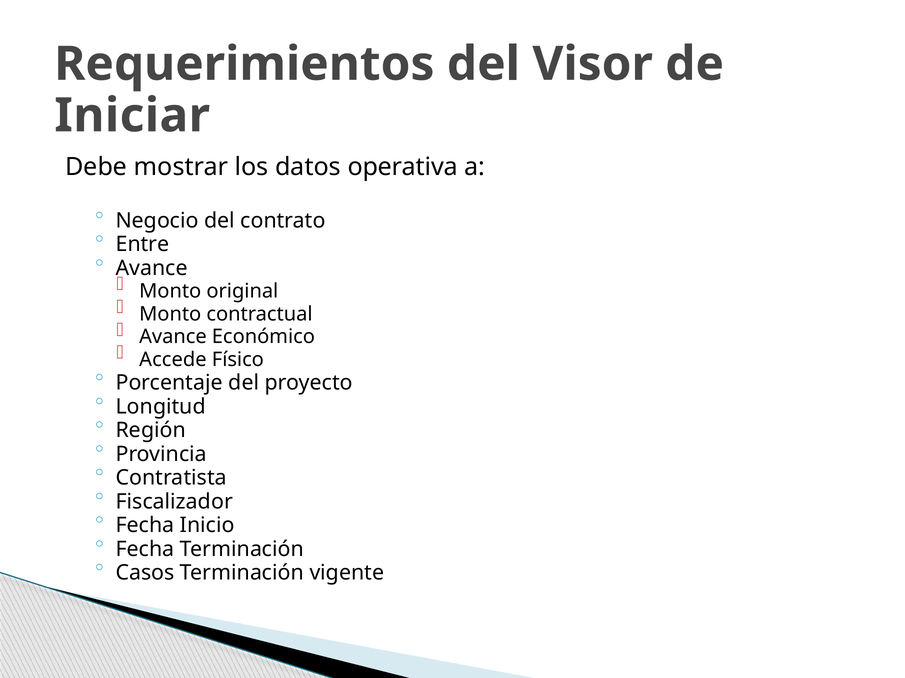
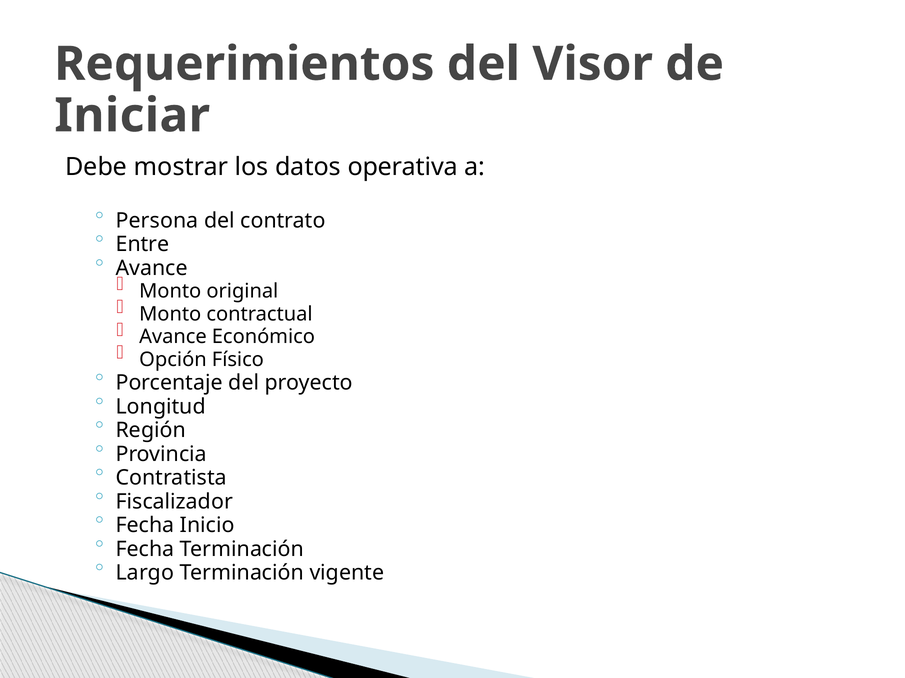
Negocio: Negocio -> Persona
Accede: Accede -> Opción
Casos: Casos -> Largo
